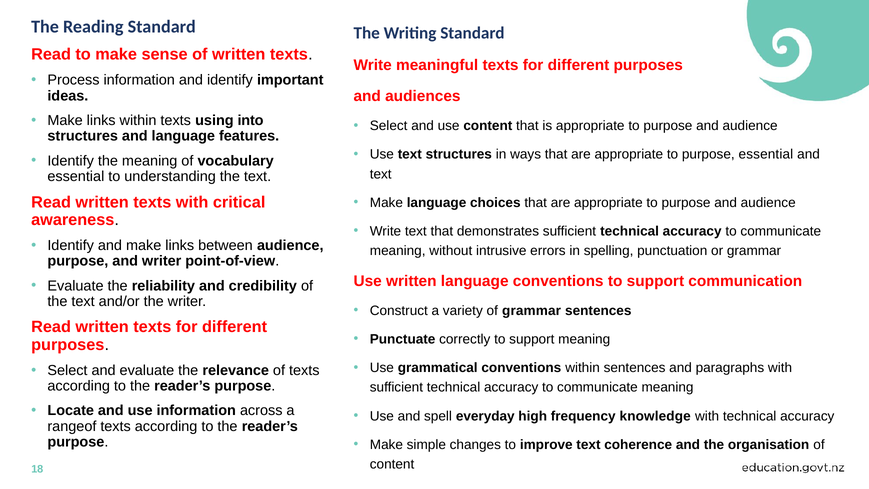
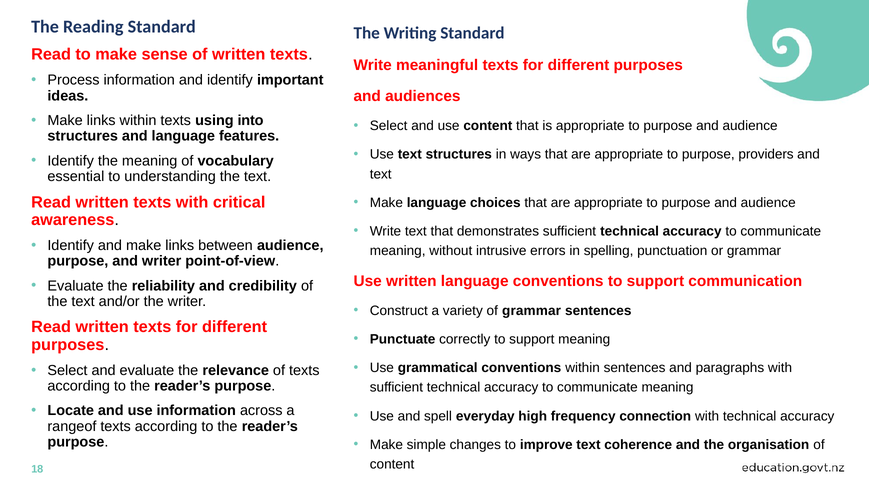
purpose essential: essential -> providers
knowledge: knowledge -> connection
